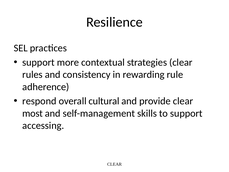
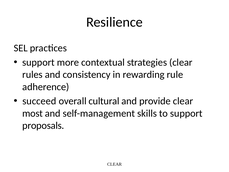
respond: respond -> succeed
accessing: accessing -> proposals
